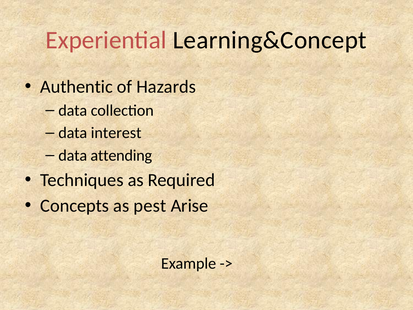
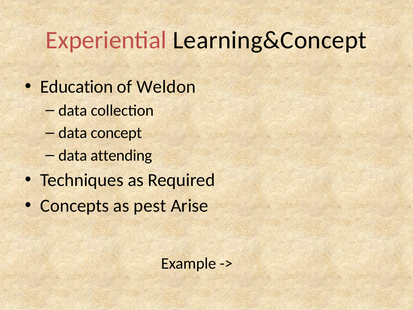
Authentic: Authentic -> Education
Hazards: Hazards -> Weldon
interest: interest -> concept
